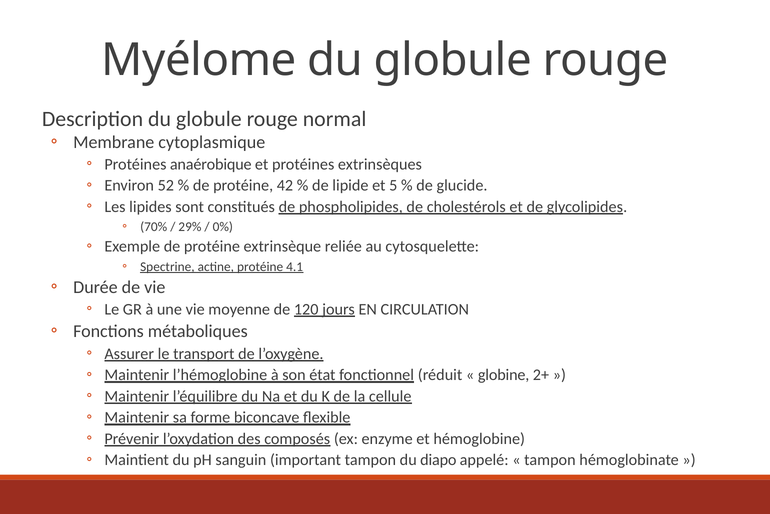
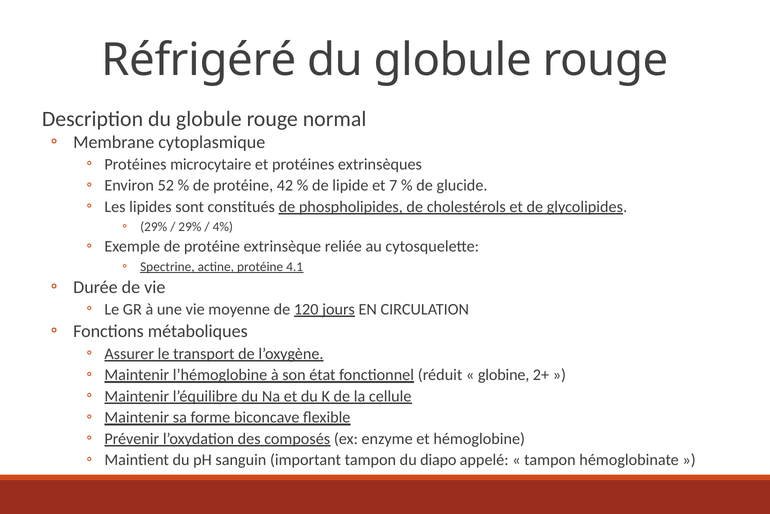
Myélome: Myélome -> Réfrigéré
anaérobique: anaérobique -> microcytaire
5: 5 -> 7
70% at (154, 227): 70% -> 29%
0%: 0% -> 4%
